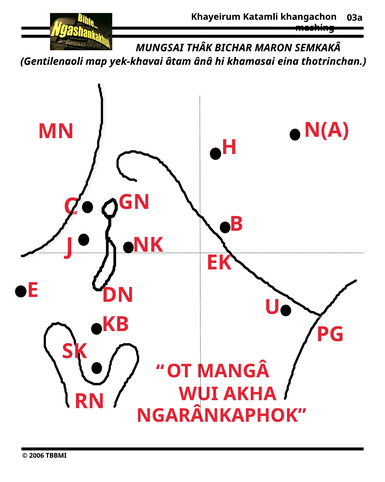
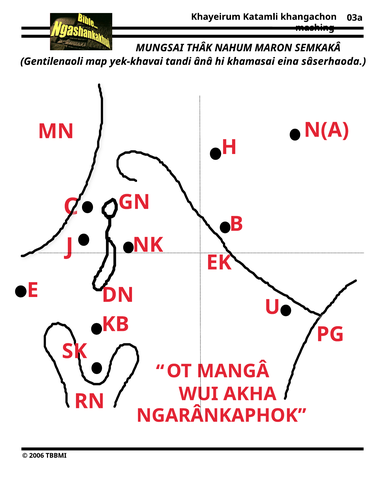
BICHAR: BICHAR -> NAHUM
âtam: âtam -> tandi
thotrinchan: thotrinchan -> sâserhaoda
